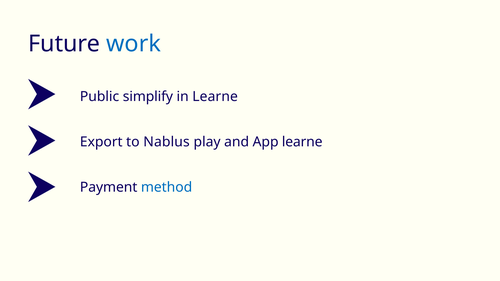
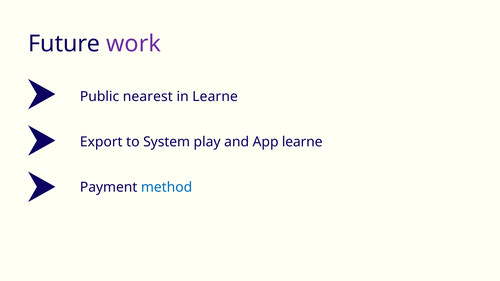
work colour: blue -> purple
simplify: simplify -> nearest
Nablus: Nablus -> System
